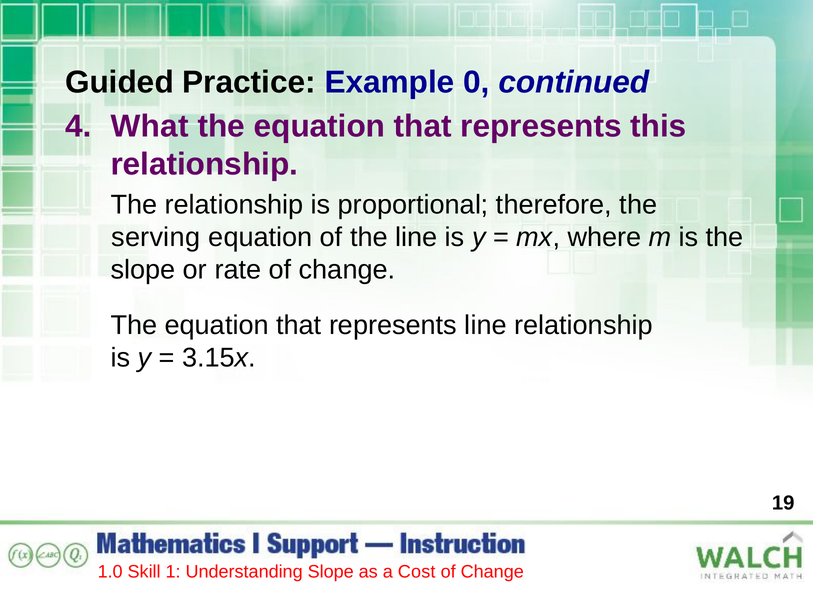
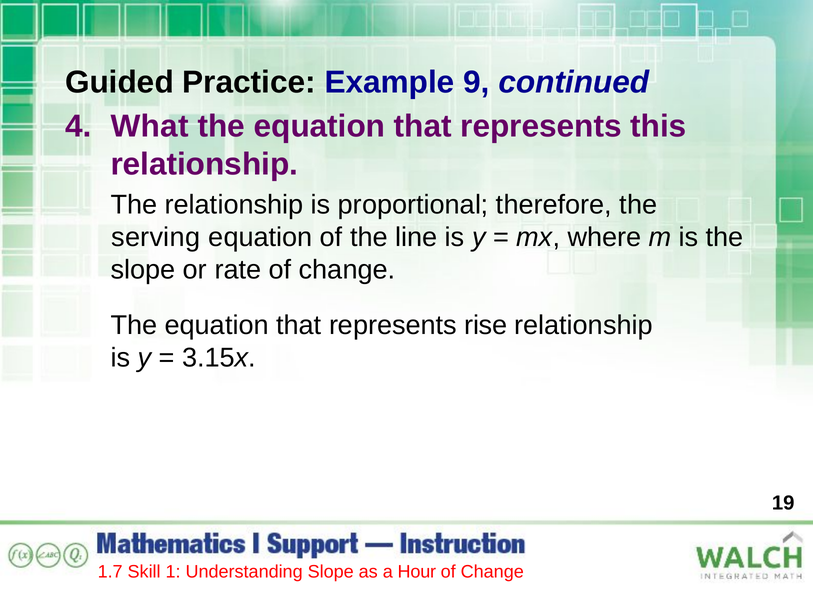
0: 0 -> 9
represents line: line -> rise
1.0: 1.0 -> 1.7
Cost: Cost -> Hour
